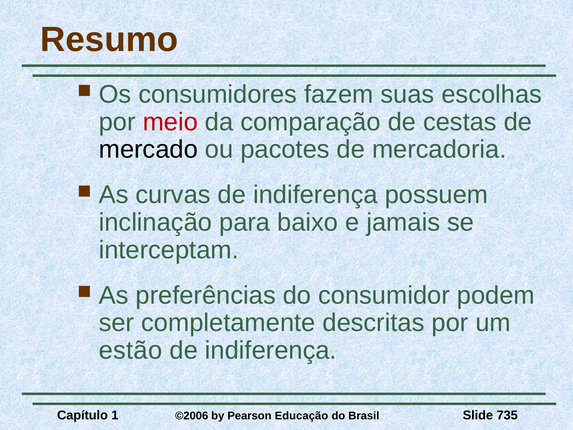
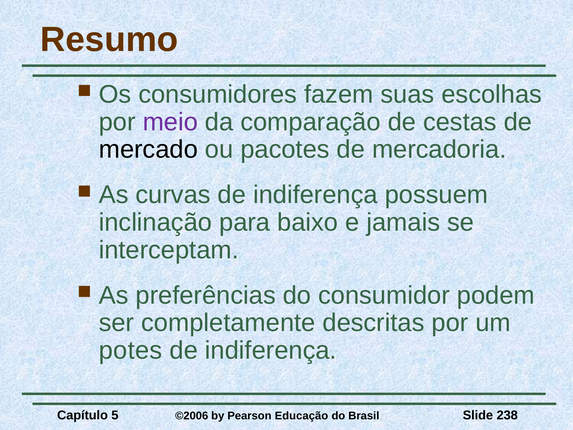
meio colour: red -> purple
estão: estão -> potes
1: 1 -> 5
735: 735 -> 238
